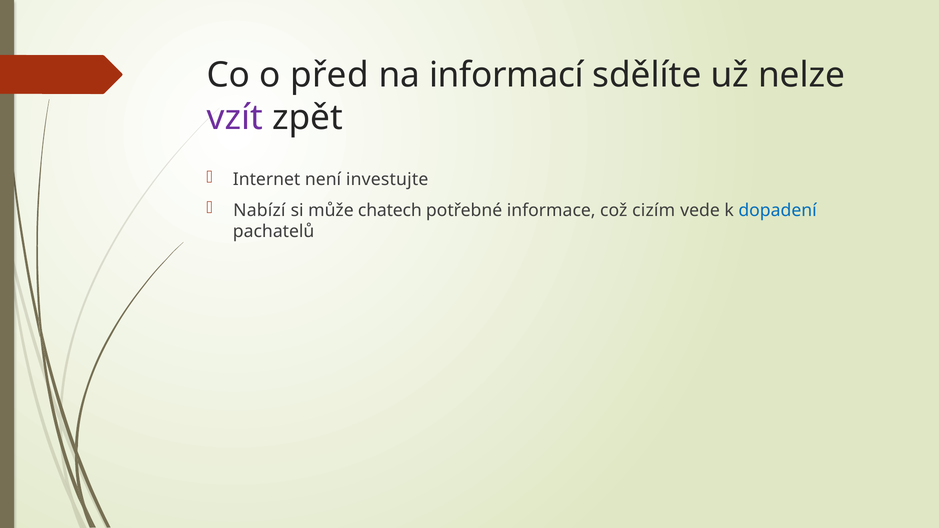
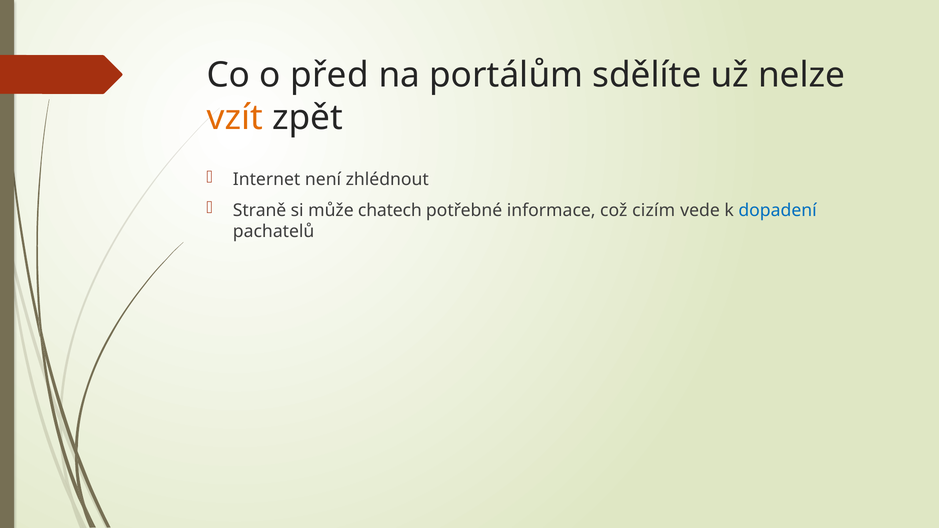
informací: informací -> portálům
vzít colour: purple -> orange
investujte: investujte -> zhlédnout
Nabízí: Nabízí -> Straně
